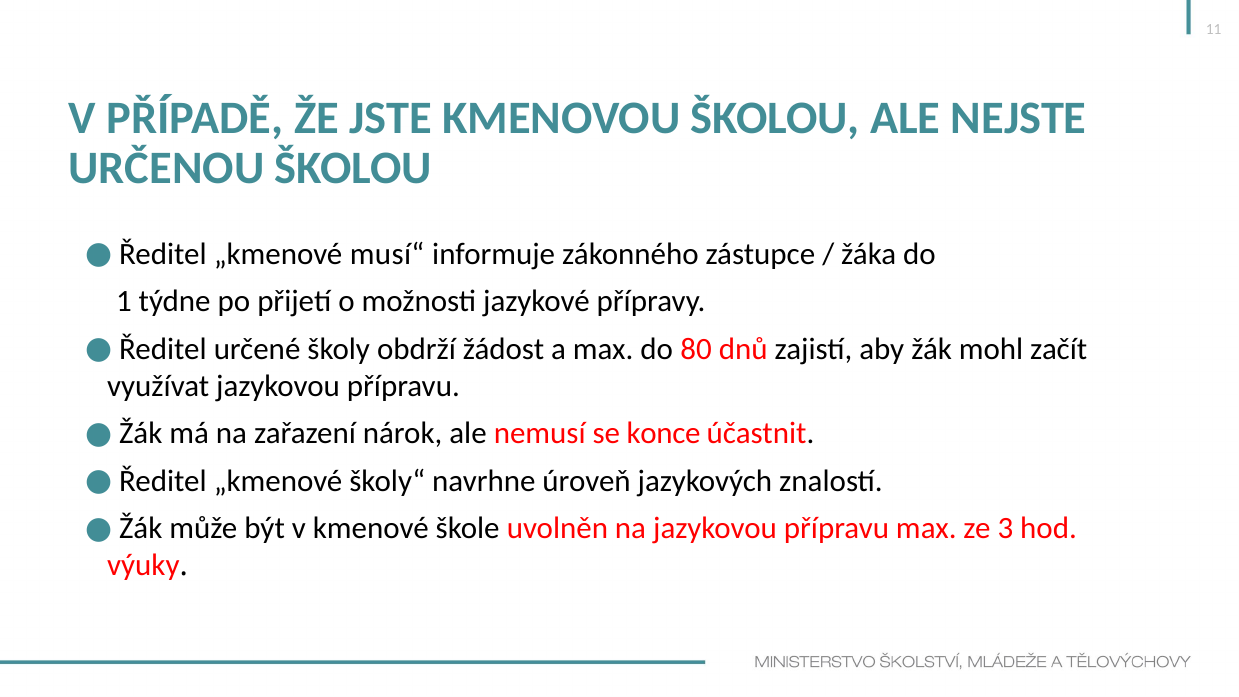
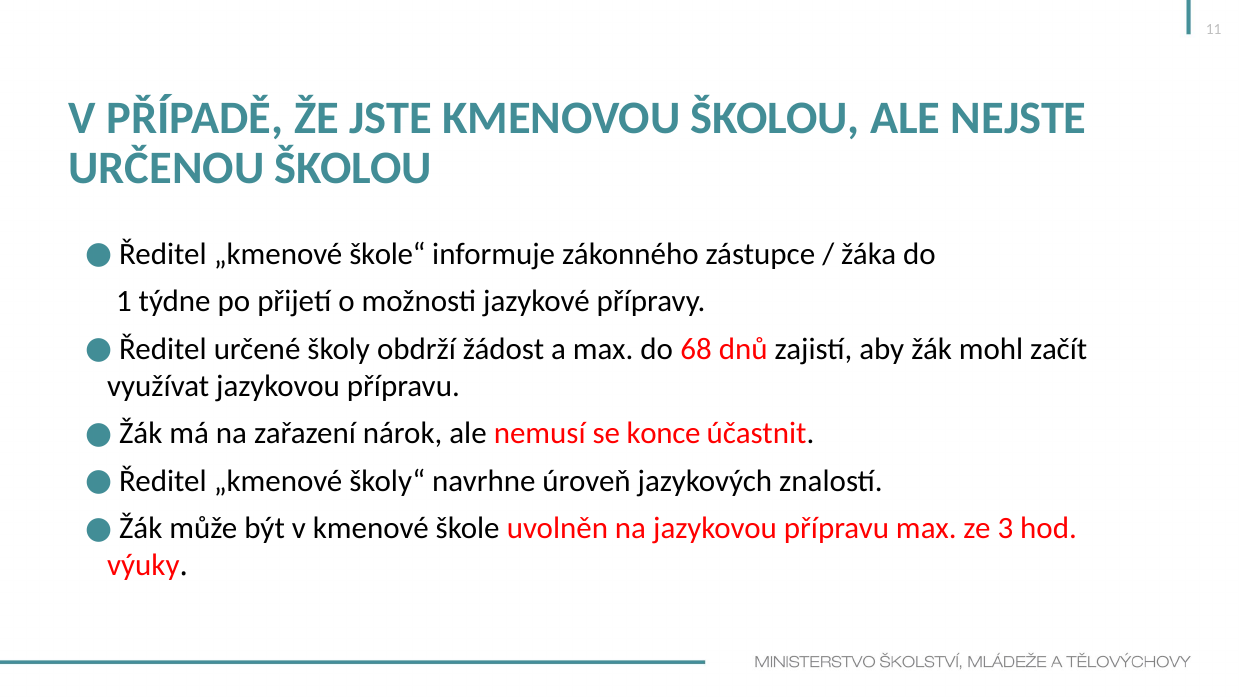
musí“: musí“ -> škole“
80: 80 -> 68
